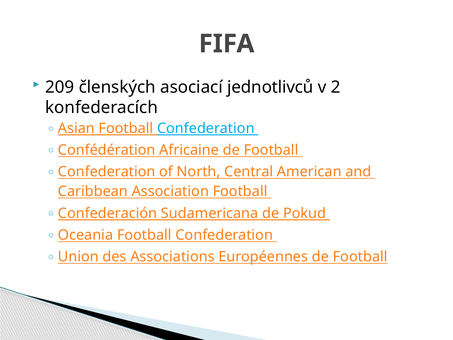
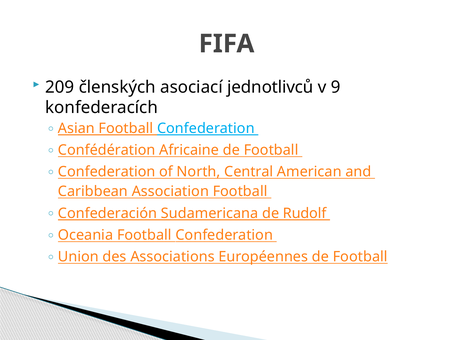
2: 2 -> 9
Pokud: Pokud -> Rudolf
